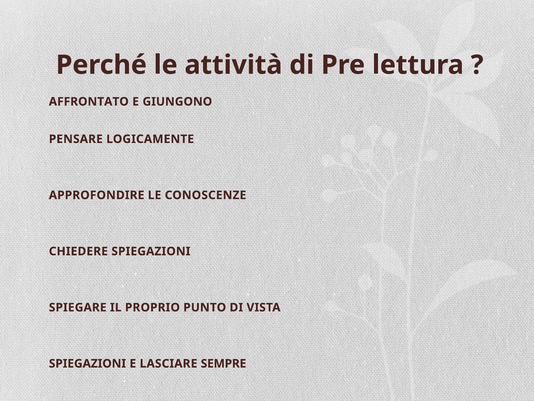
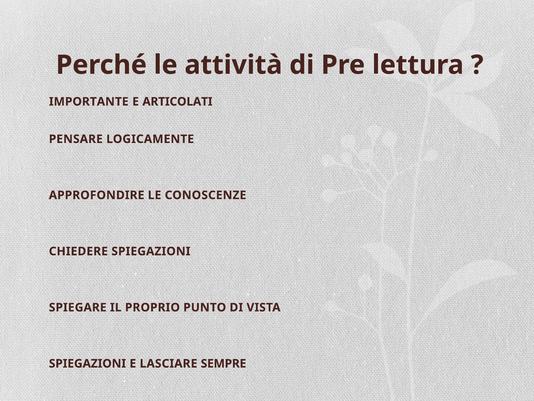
AFFRONTATO: AFFRONTATO -> IMPORTANTE
GIUNGONO: GIUNGONO -> ARTICOLATI
